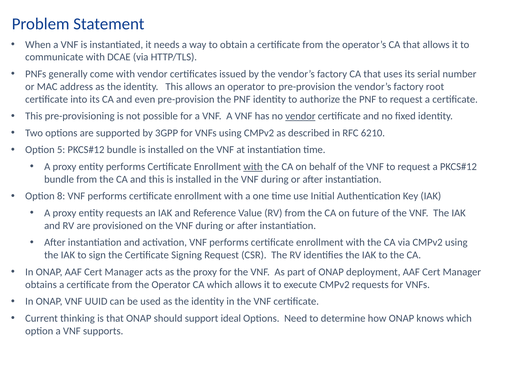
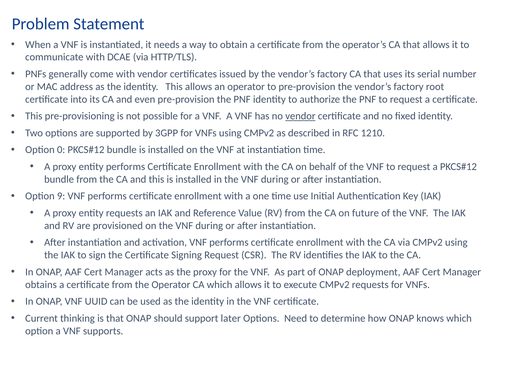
6210: 6210 -> 1210
5: 5 -> 0
with at (253, 167) underline: present -> none
8: 8 -> 9
ideal: ideal -> later
